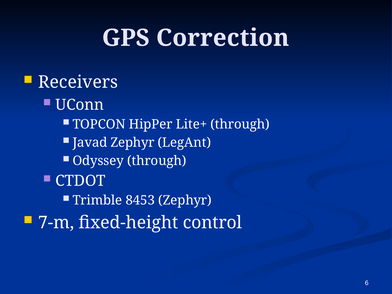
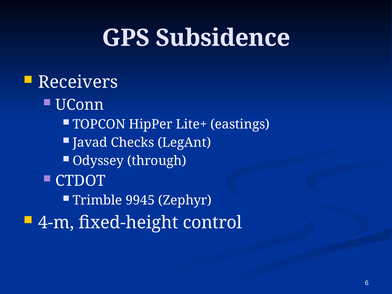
Correction: Correction -> Subsidence
Lite+ through: through -> eastings
Javad Zephyr: Zephyr -> Checks
8453: 8453 -> 9945
7-m: 7-m -> 4-m
